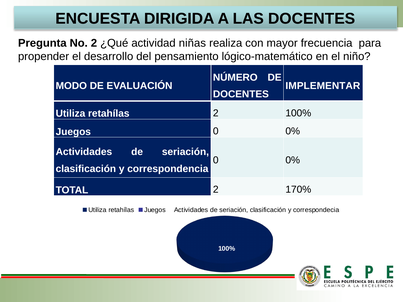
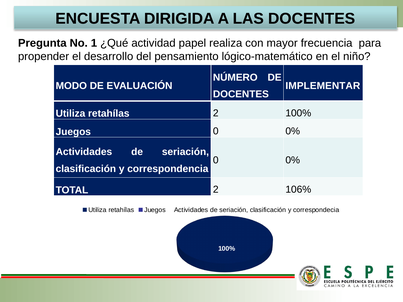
No 2: 2 -> 1
niñas: niñas -> papel
170%: 170% -> 106%
